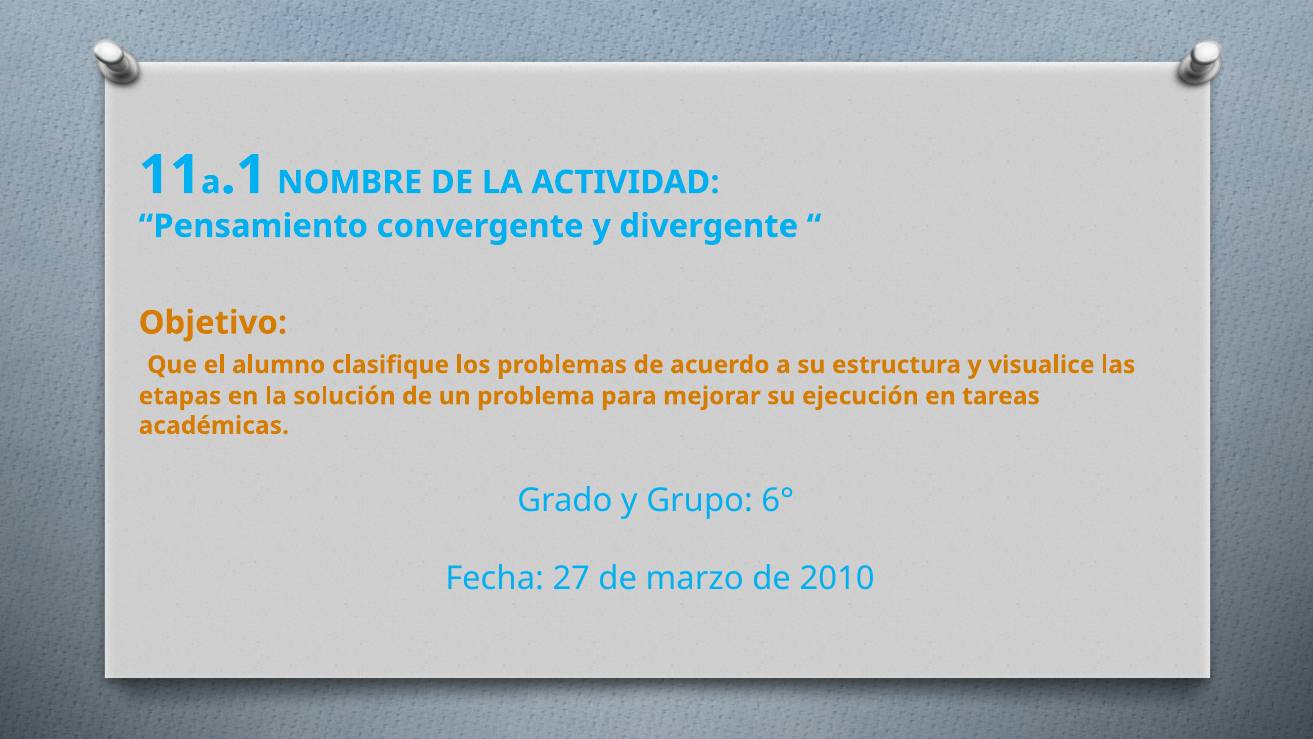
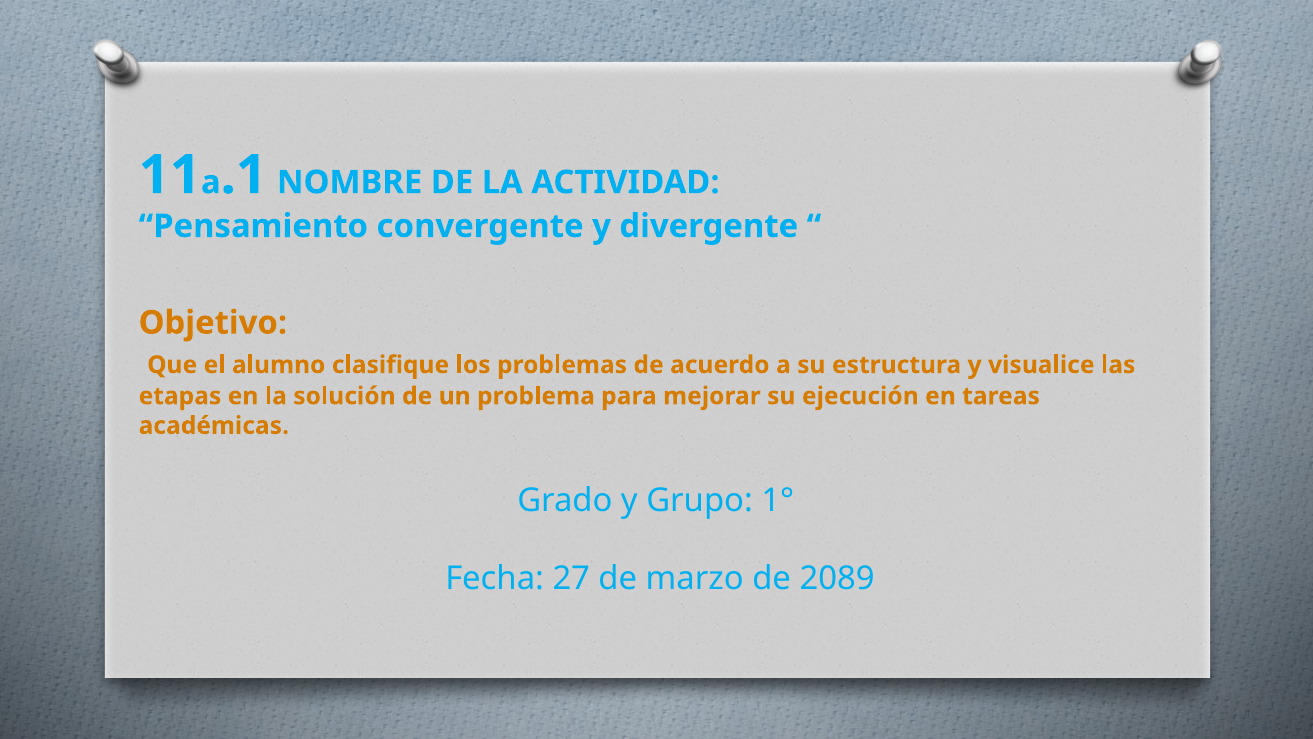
6°: 6° -> 1°
2010: 2010 -> 2089
